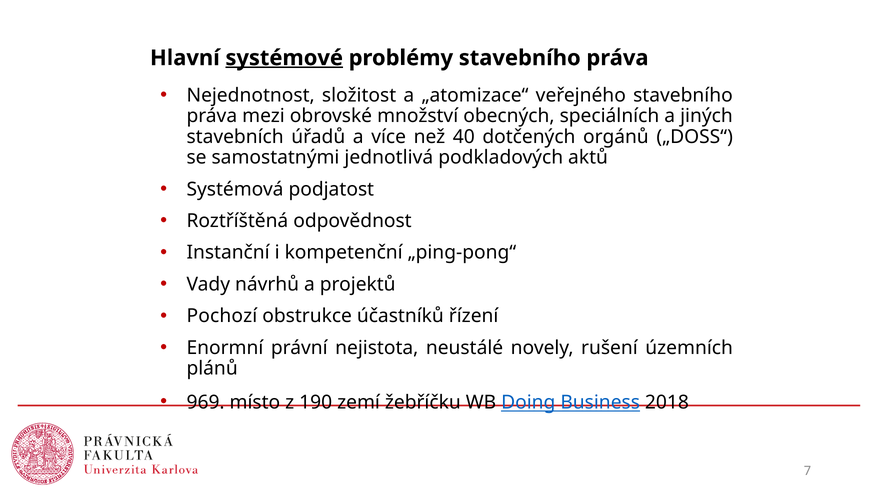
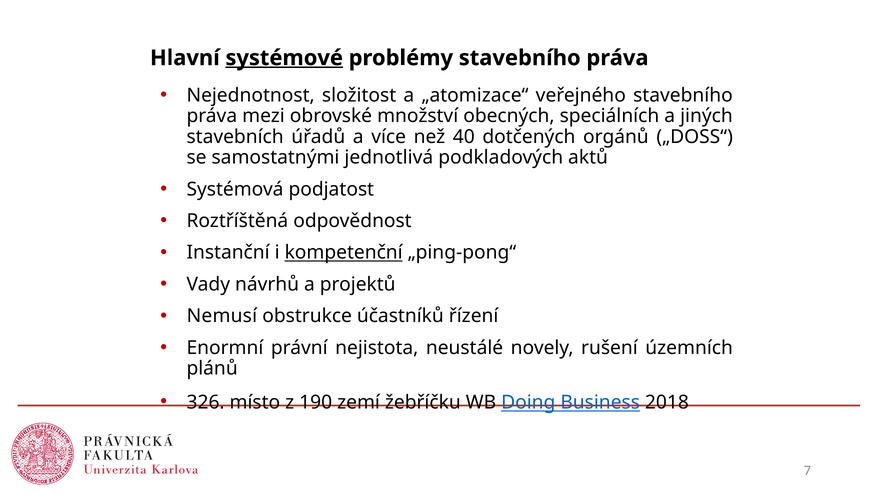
kompetenční underline: none -> present
Pochozí: Pochozí -> Nemusí
969: 969 -> 326
